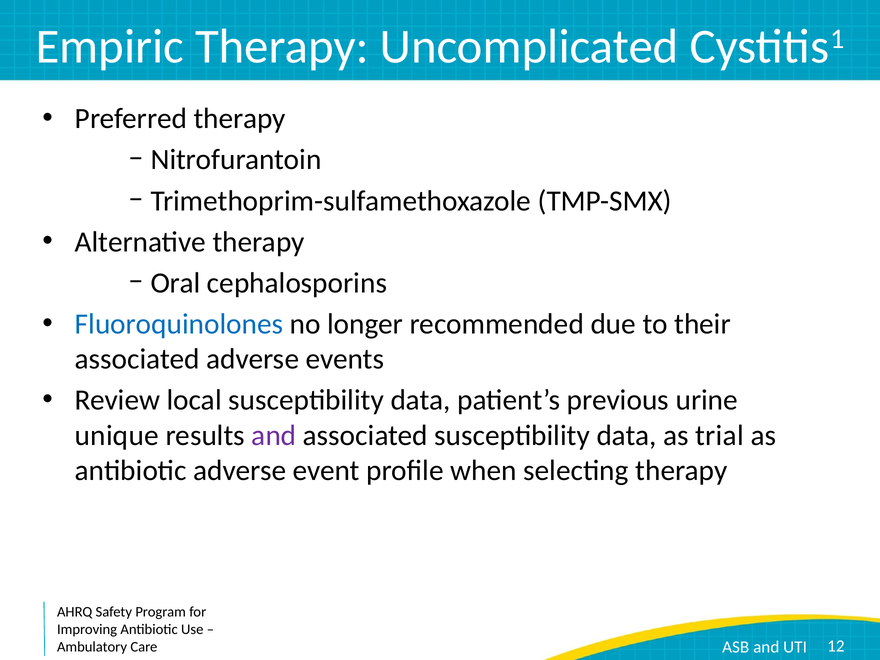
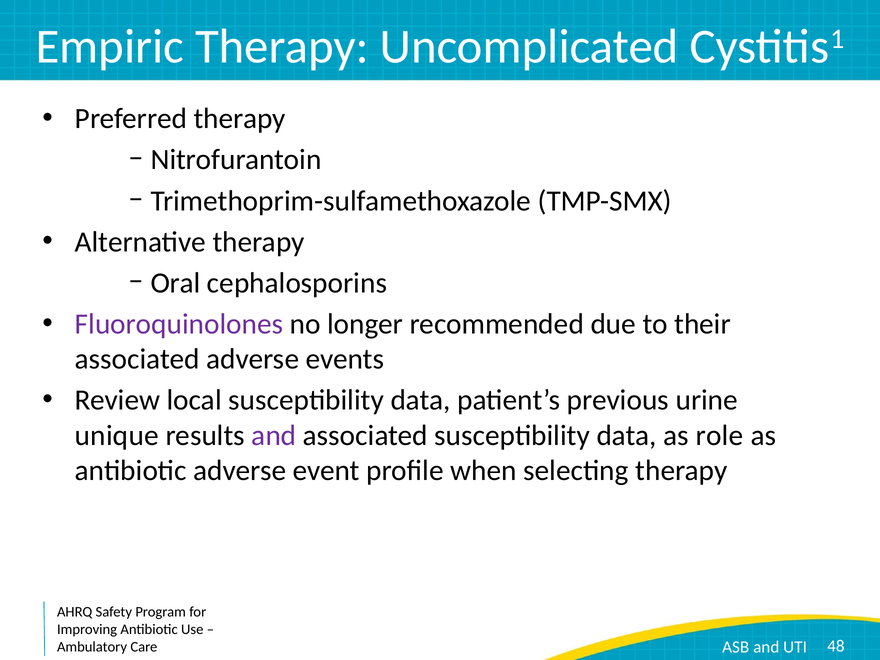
Fluoroquinolones colour: blue -> purple
trial: trial -> role
12: 12 -> 48
